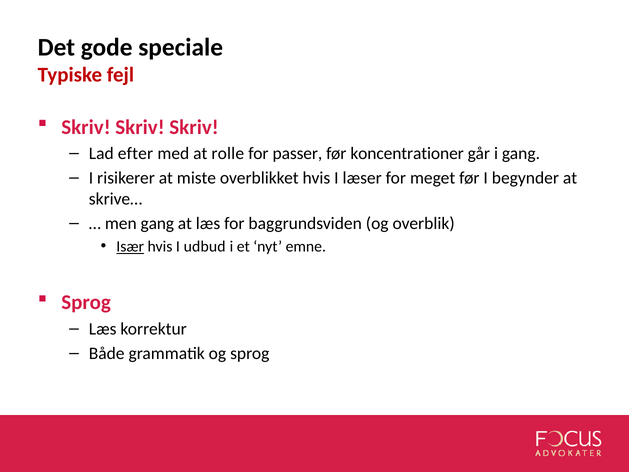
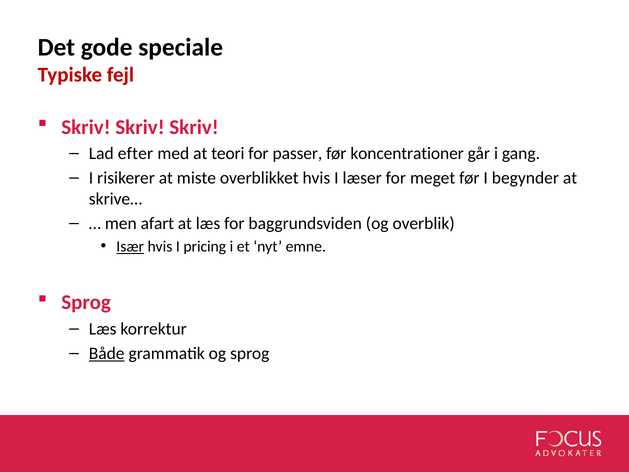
rolle: rolle -> teori
men gang: gang -> afart
udbud: udbud -> pricing
Både underline: none -> present
